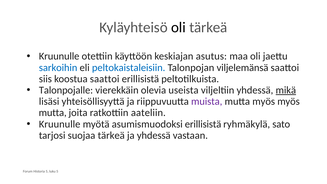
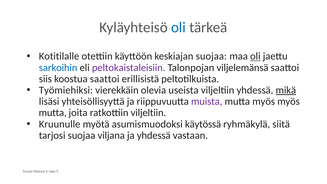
oli at (178, 27) colour: black -> blue
Kruunulle at (59, 56): Kruunulle -> Kotitilalle
keskiajan asutus: asutus -> suojaa
oli at (255, 56) underline: none -> present
peltokaistaleisiin colour: blue -> purple
Talonpojalle: Talonpojalle -> Työmiehiksi
ratkottiin aateliin: aateliin -> viljeltiin
asumismuodoksi erillisistä: erillisistä -> käytössä
sato: sato -> siitä
suojaa tärkeä: tärkeä -> viljana
